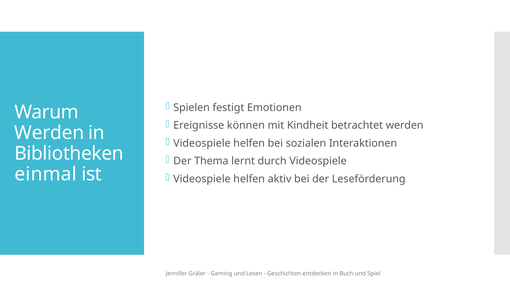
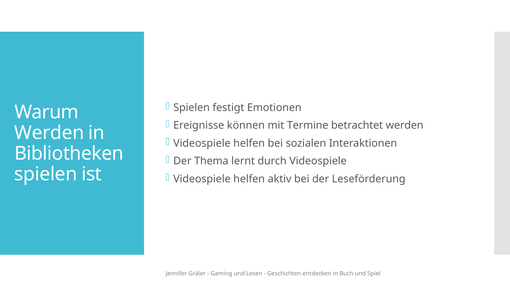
Kindheit: Kindheit -> Termine
einmal at (46, 174): einmal -> spielen
